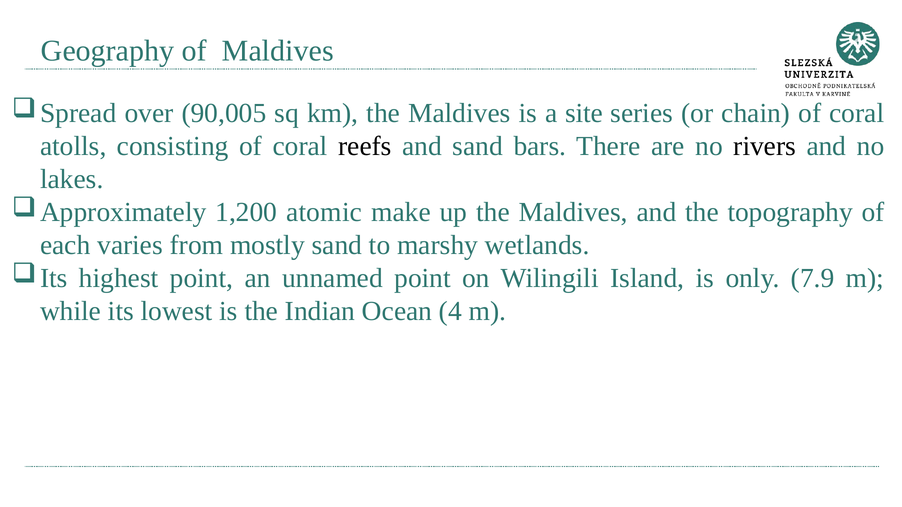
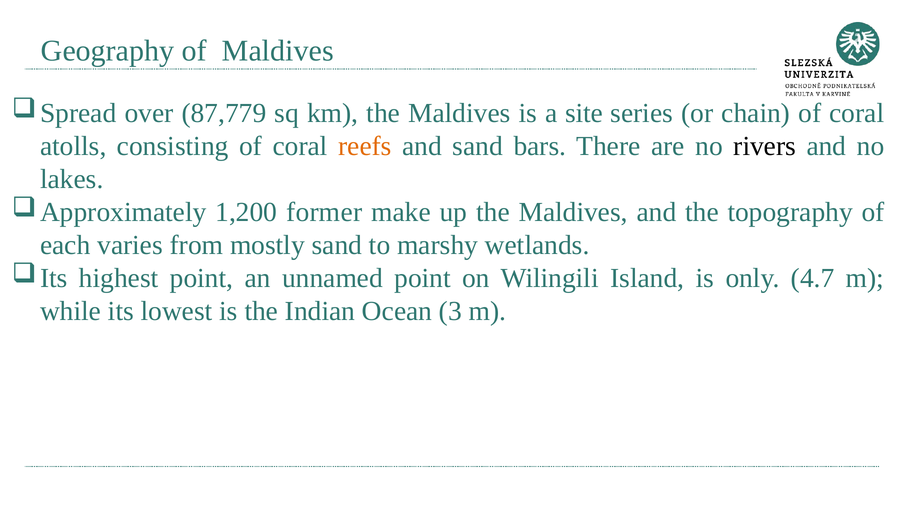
90,005: 90,005 -> 87,779
reefs colour: black -> orange
atomic: atomic -> former
7.9: 7.9 -> 4.7
4: 4 -> 3
